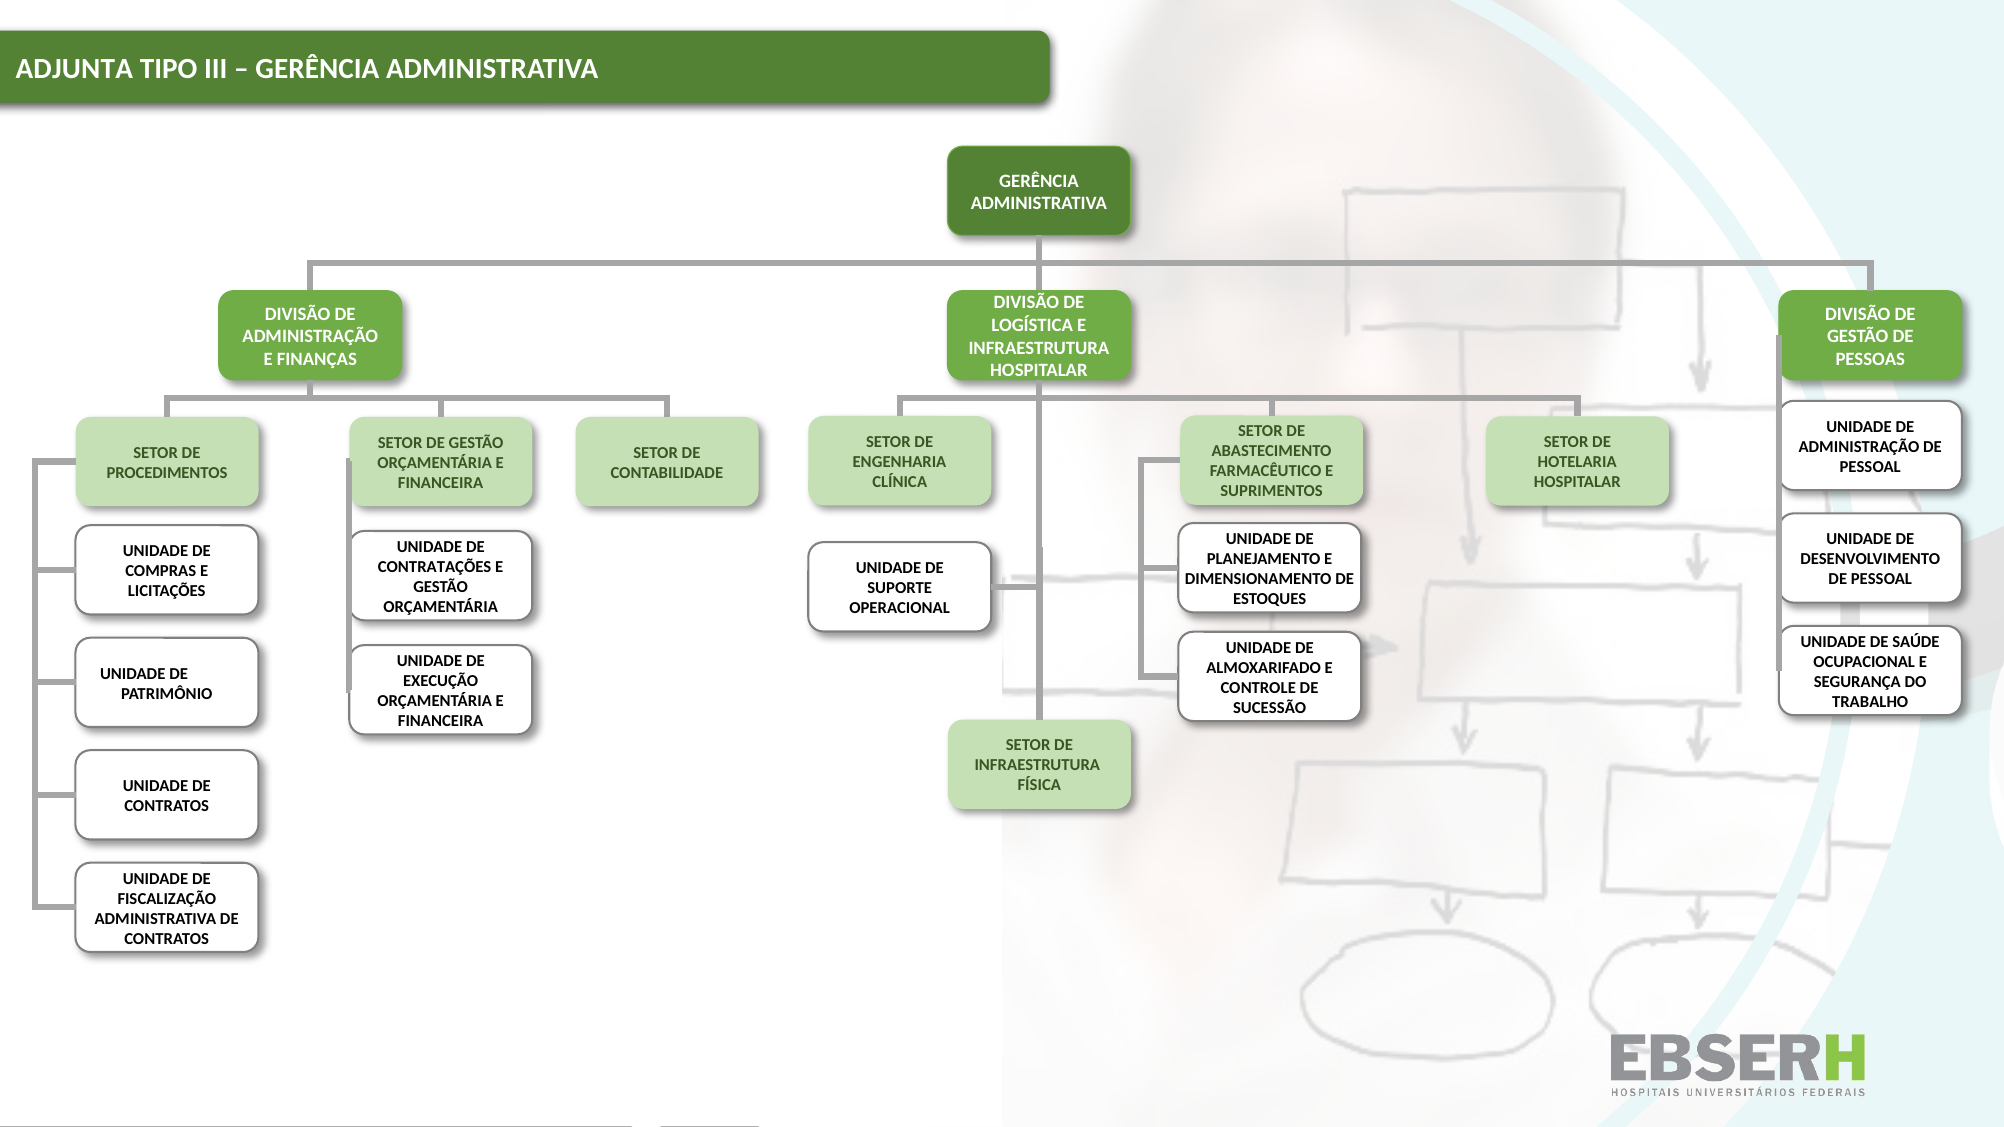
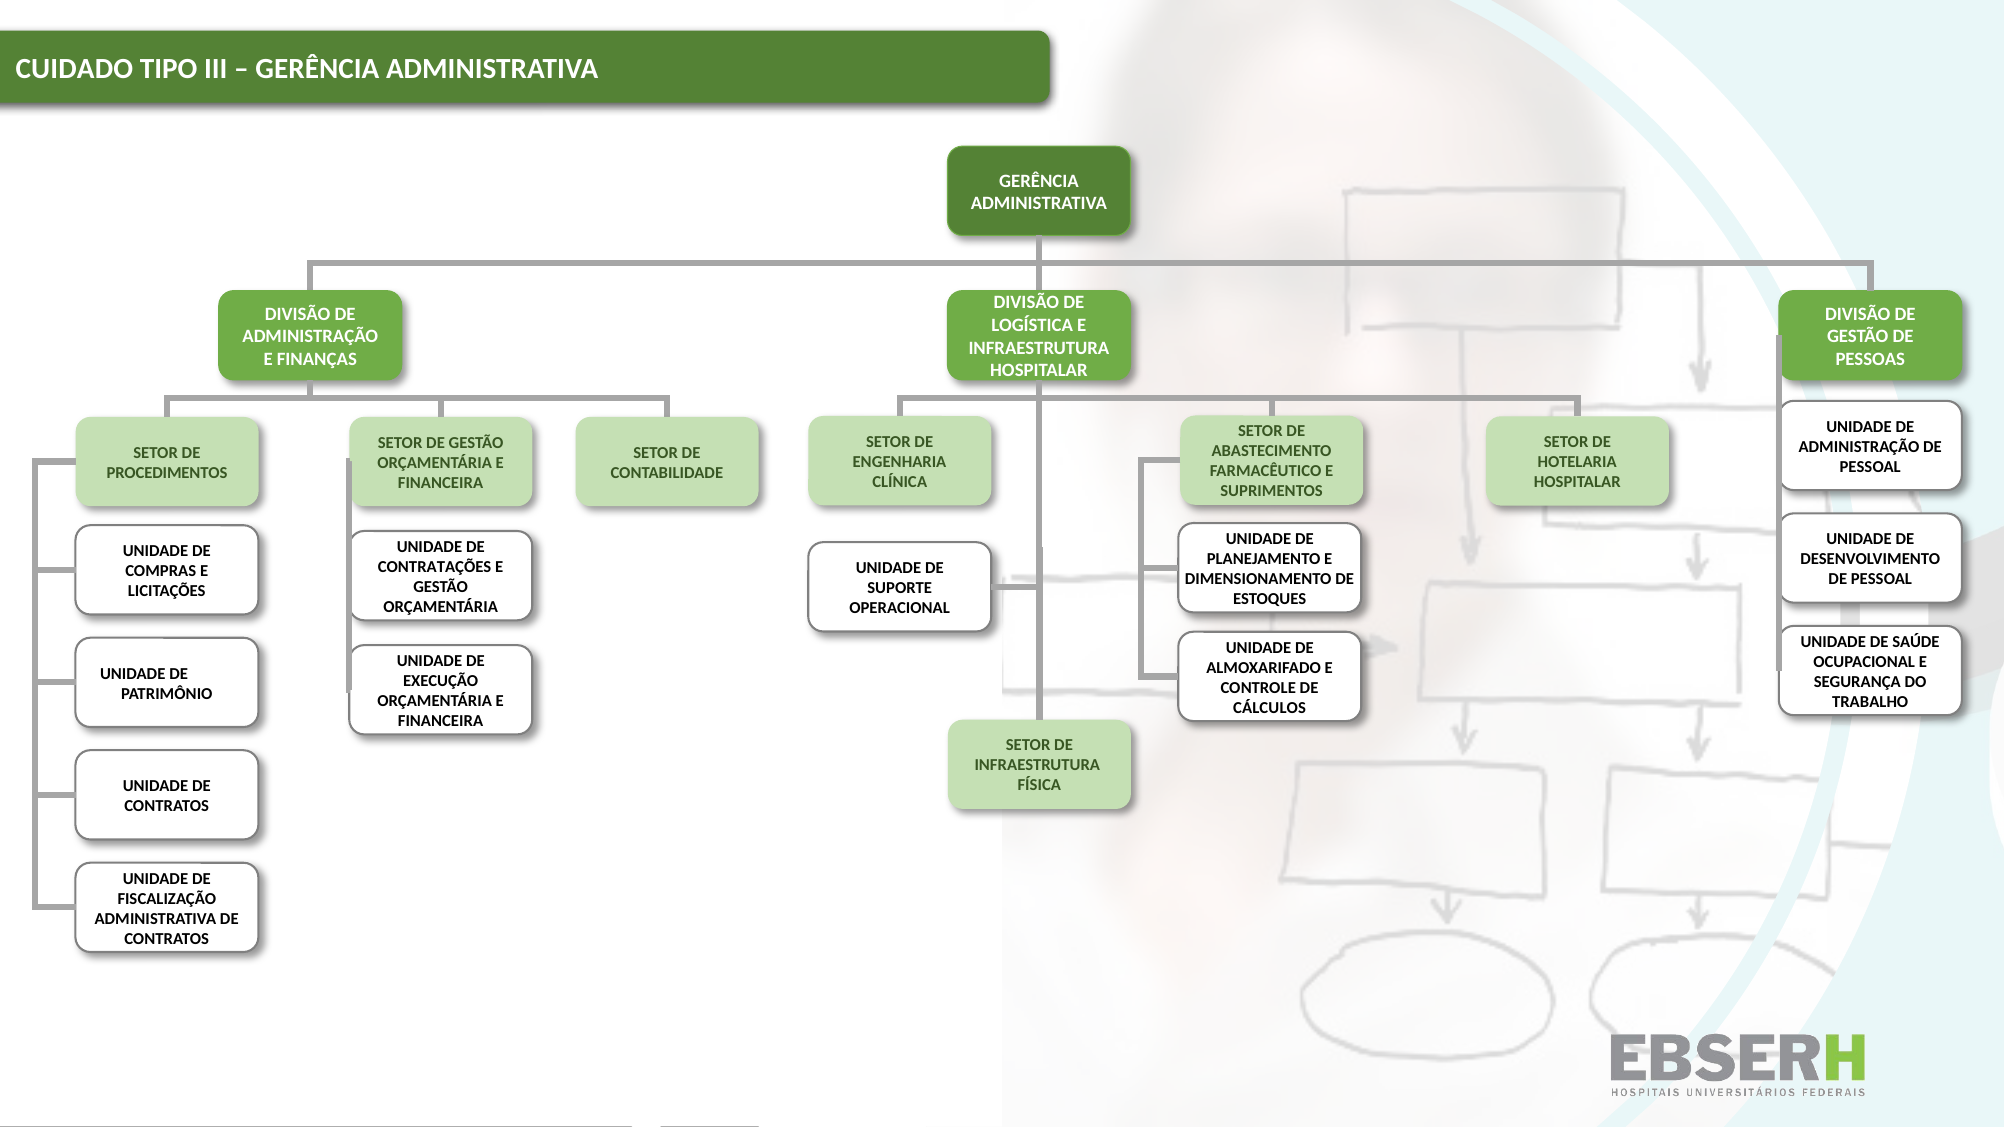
ADJUNTA: ADJUNTA -> CUIDADO
SUCESSÃO: SUCESSÃO -> CÁLCULOS
